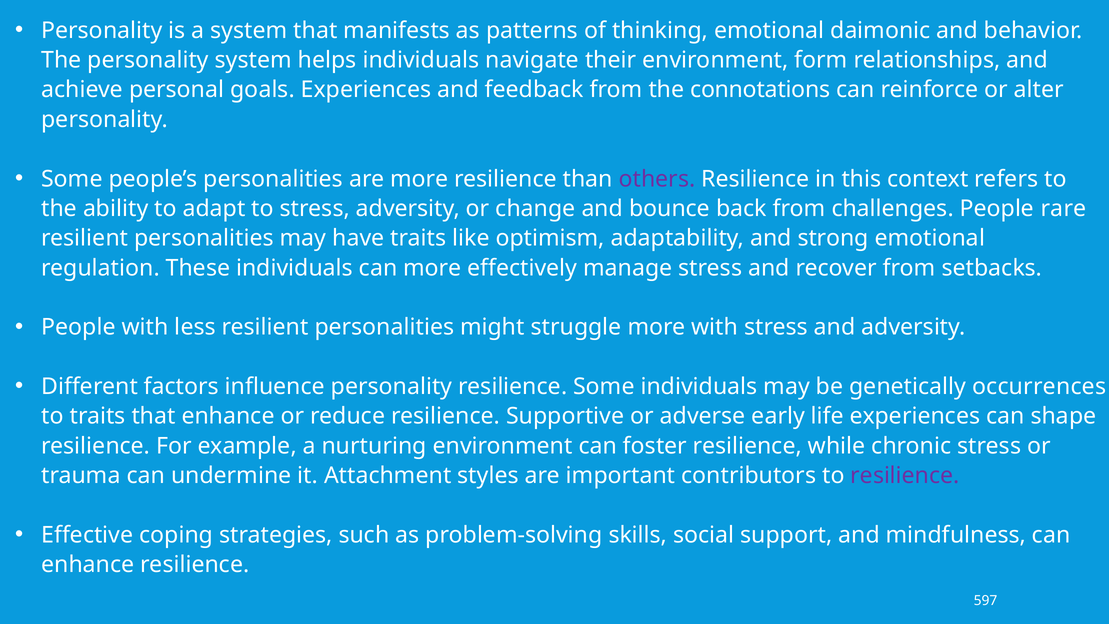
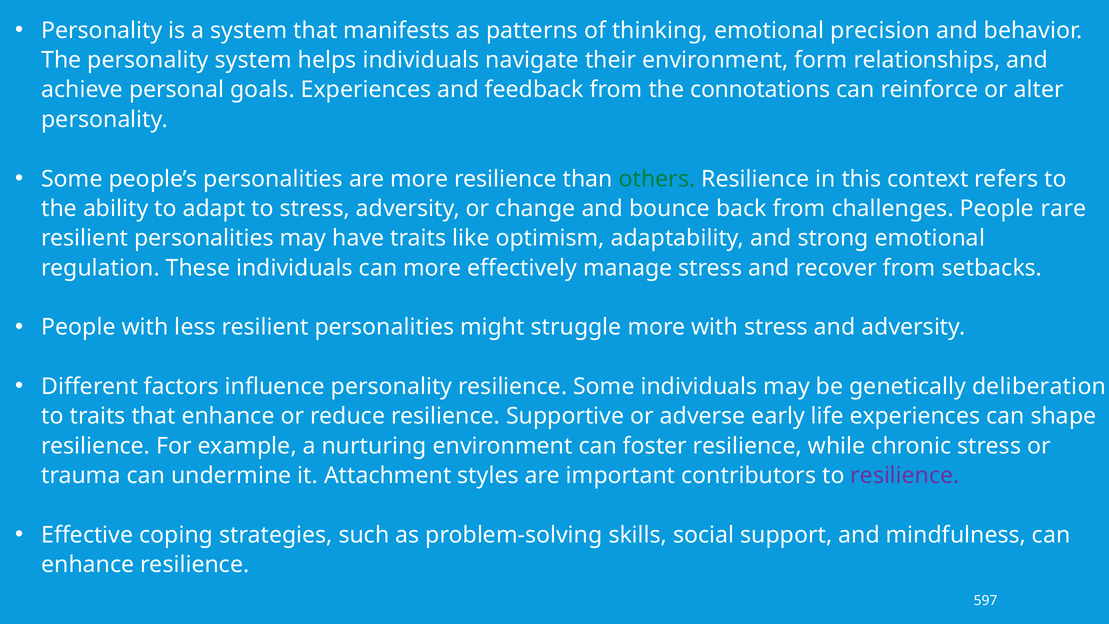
daimonic: daimonic -> precision
others colour: purple -> green
occurrences: occurrences -> deliberation
